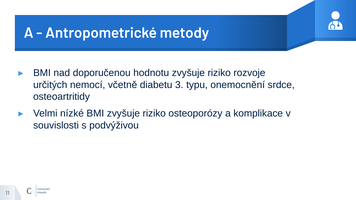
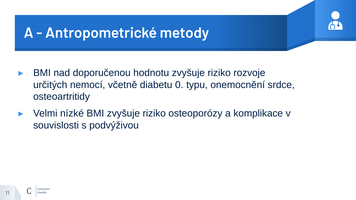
3: 3 -> 0
